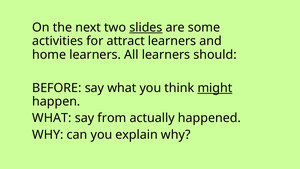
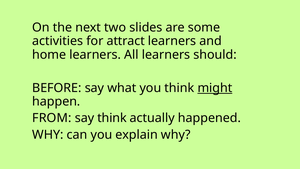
slides underline: present -> none
WHAT at (52, 118): WHAT -> FROM
say from: from -> think
